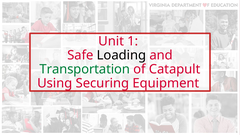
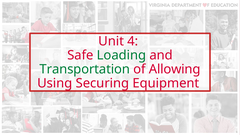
Unit 1: 1 -> 4
Loading colour: black -> green
Catapult: Catapult -> Allowing
